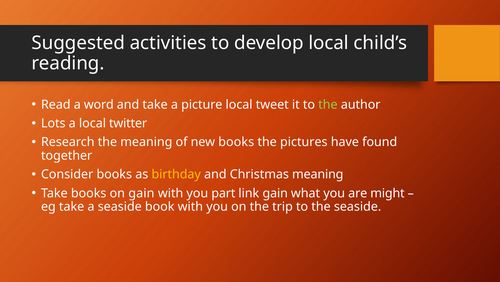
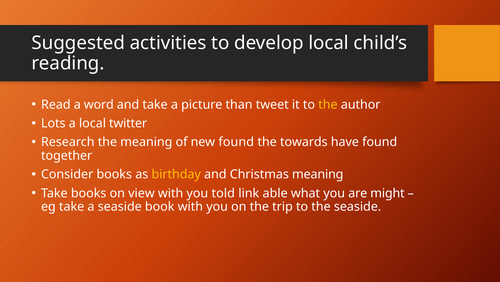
picture local: local -> than
the at (328, 104) colour: light green -> yellow
new books: books -> found
pictures: pictures -> towards
on gain: gain -> view
part: part -> told
link gain: gain -> able
